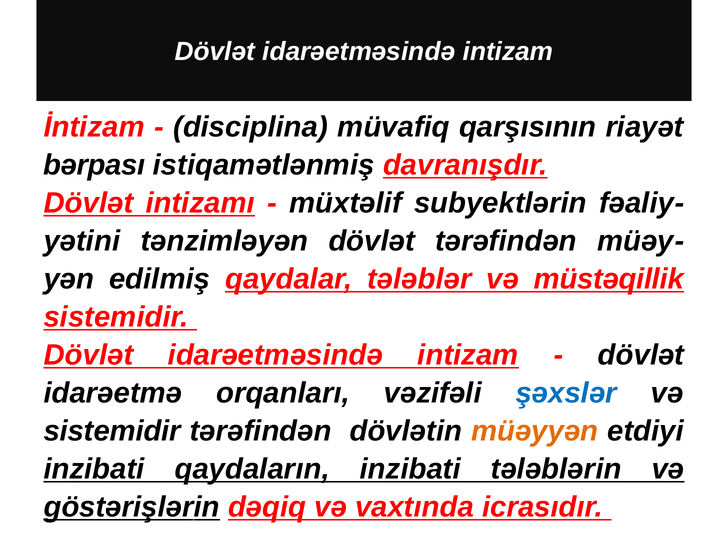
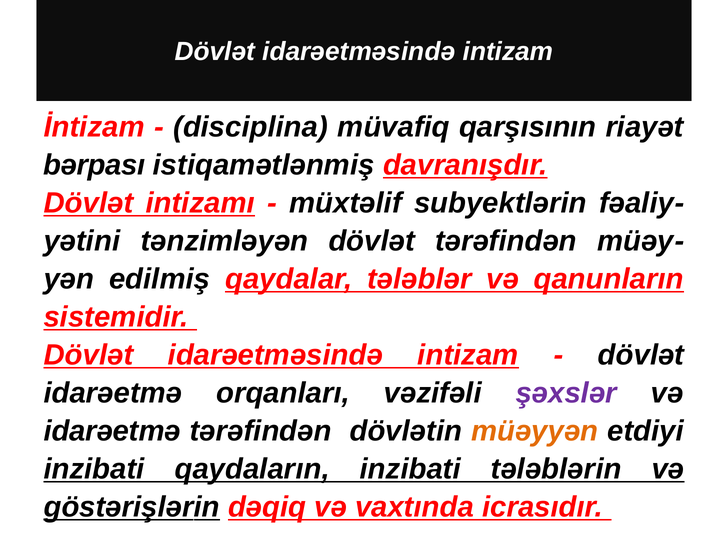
müstəqillik: müstəqillik -> qanunların
şəxslər colour: blue -> purple
sistemidir at (112, 431): sistemidir -> idarəetmə
